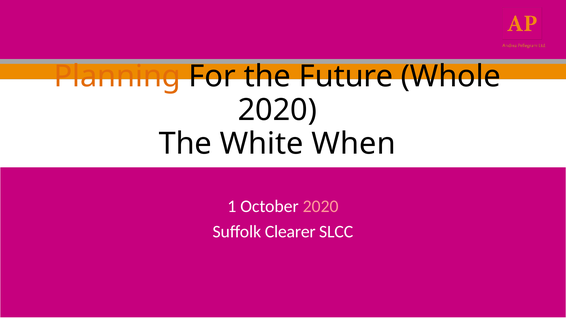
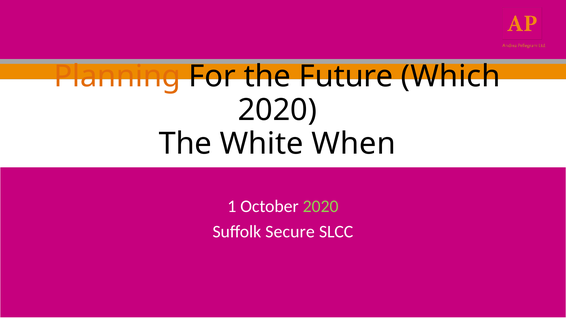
Whole: Whole -> Which
2020 at (321, 207) colour: pink -> light green
Clearer: Clearer -> Secure
